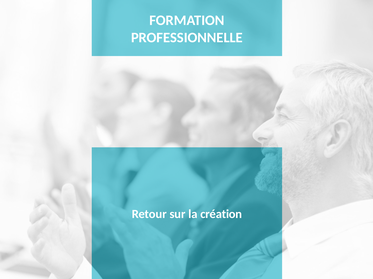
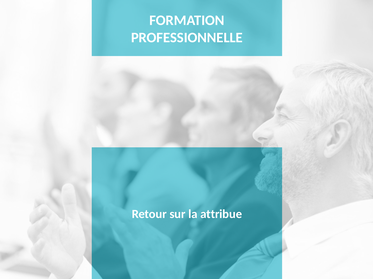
création: création -> attribue
